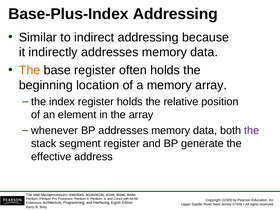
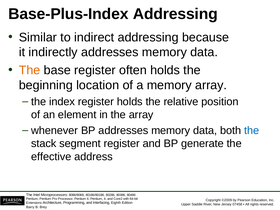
the at (252, 130) colour: purple -> blue
